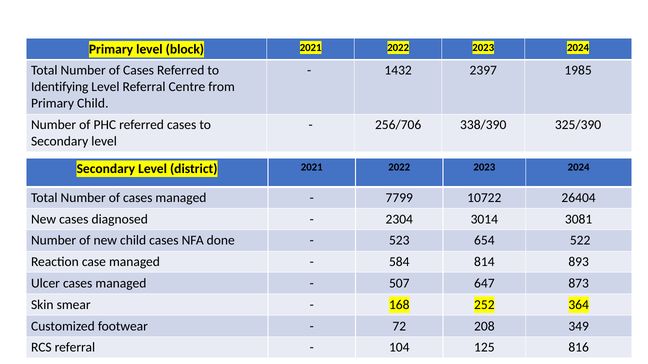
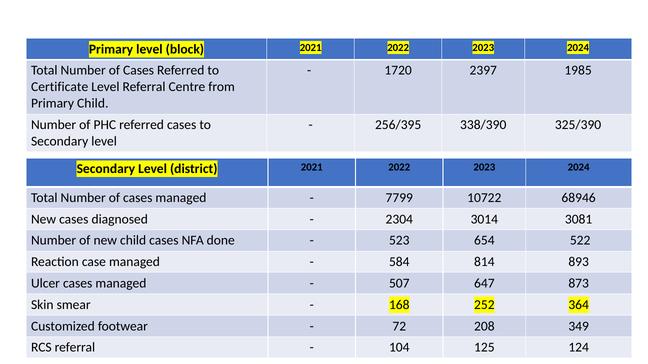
1432: 1432 -> 1720
Identifying: Identifying -> Certificate
256/706: 256/706 -> 256/395
26404: 26404 -> 68946
816: 816 -> 124
